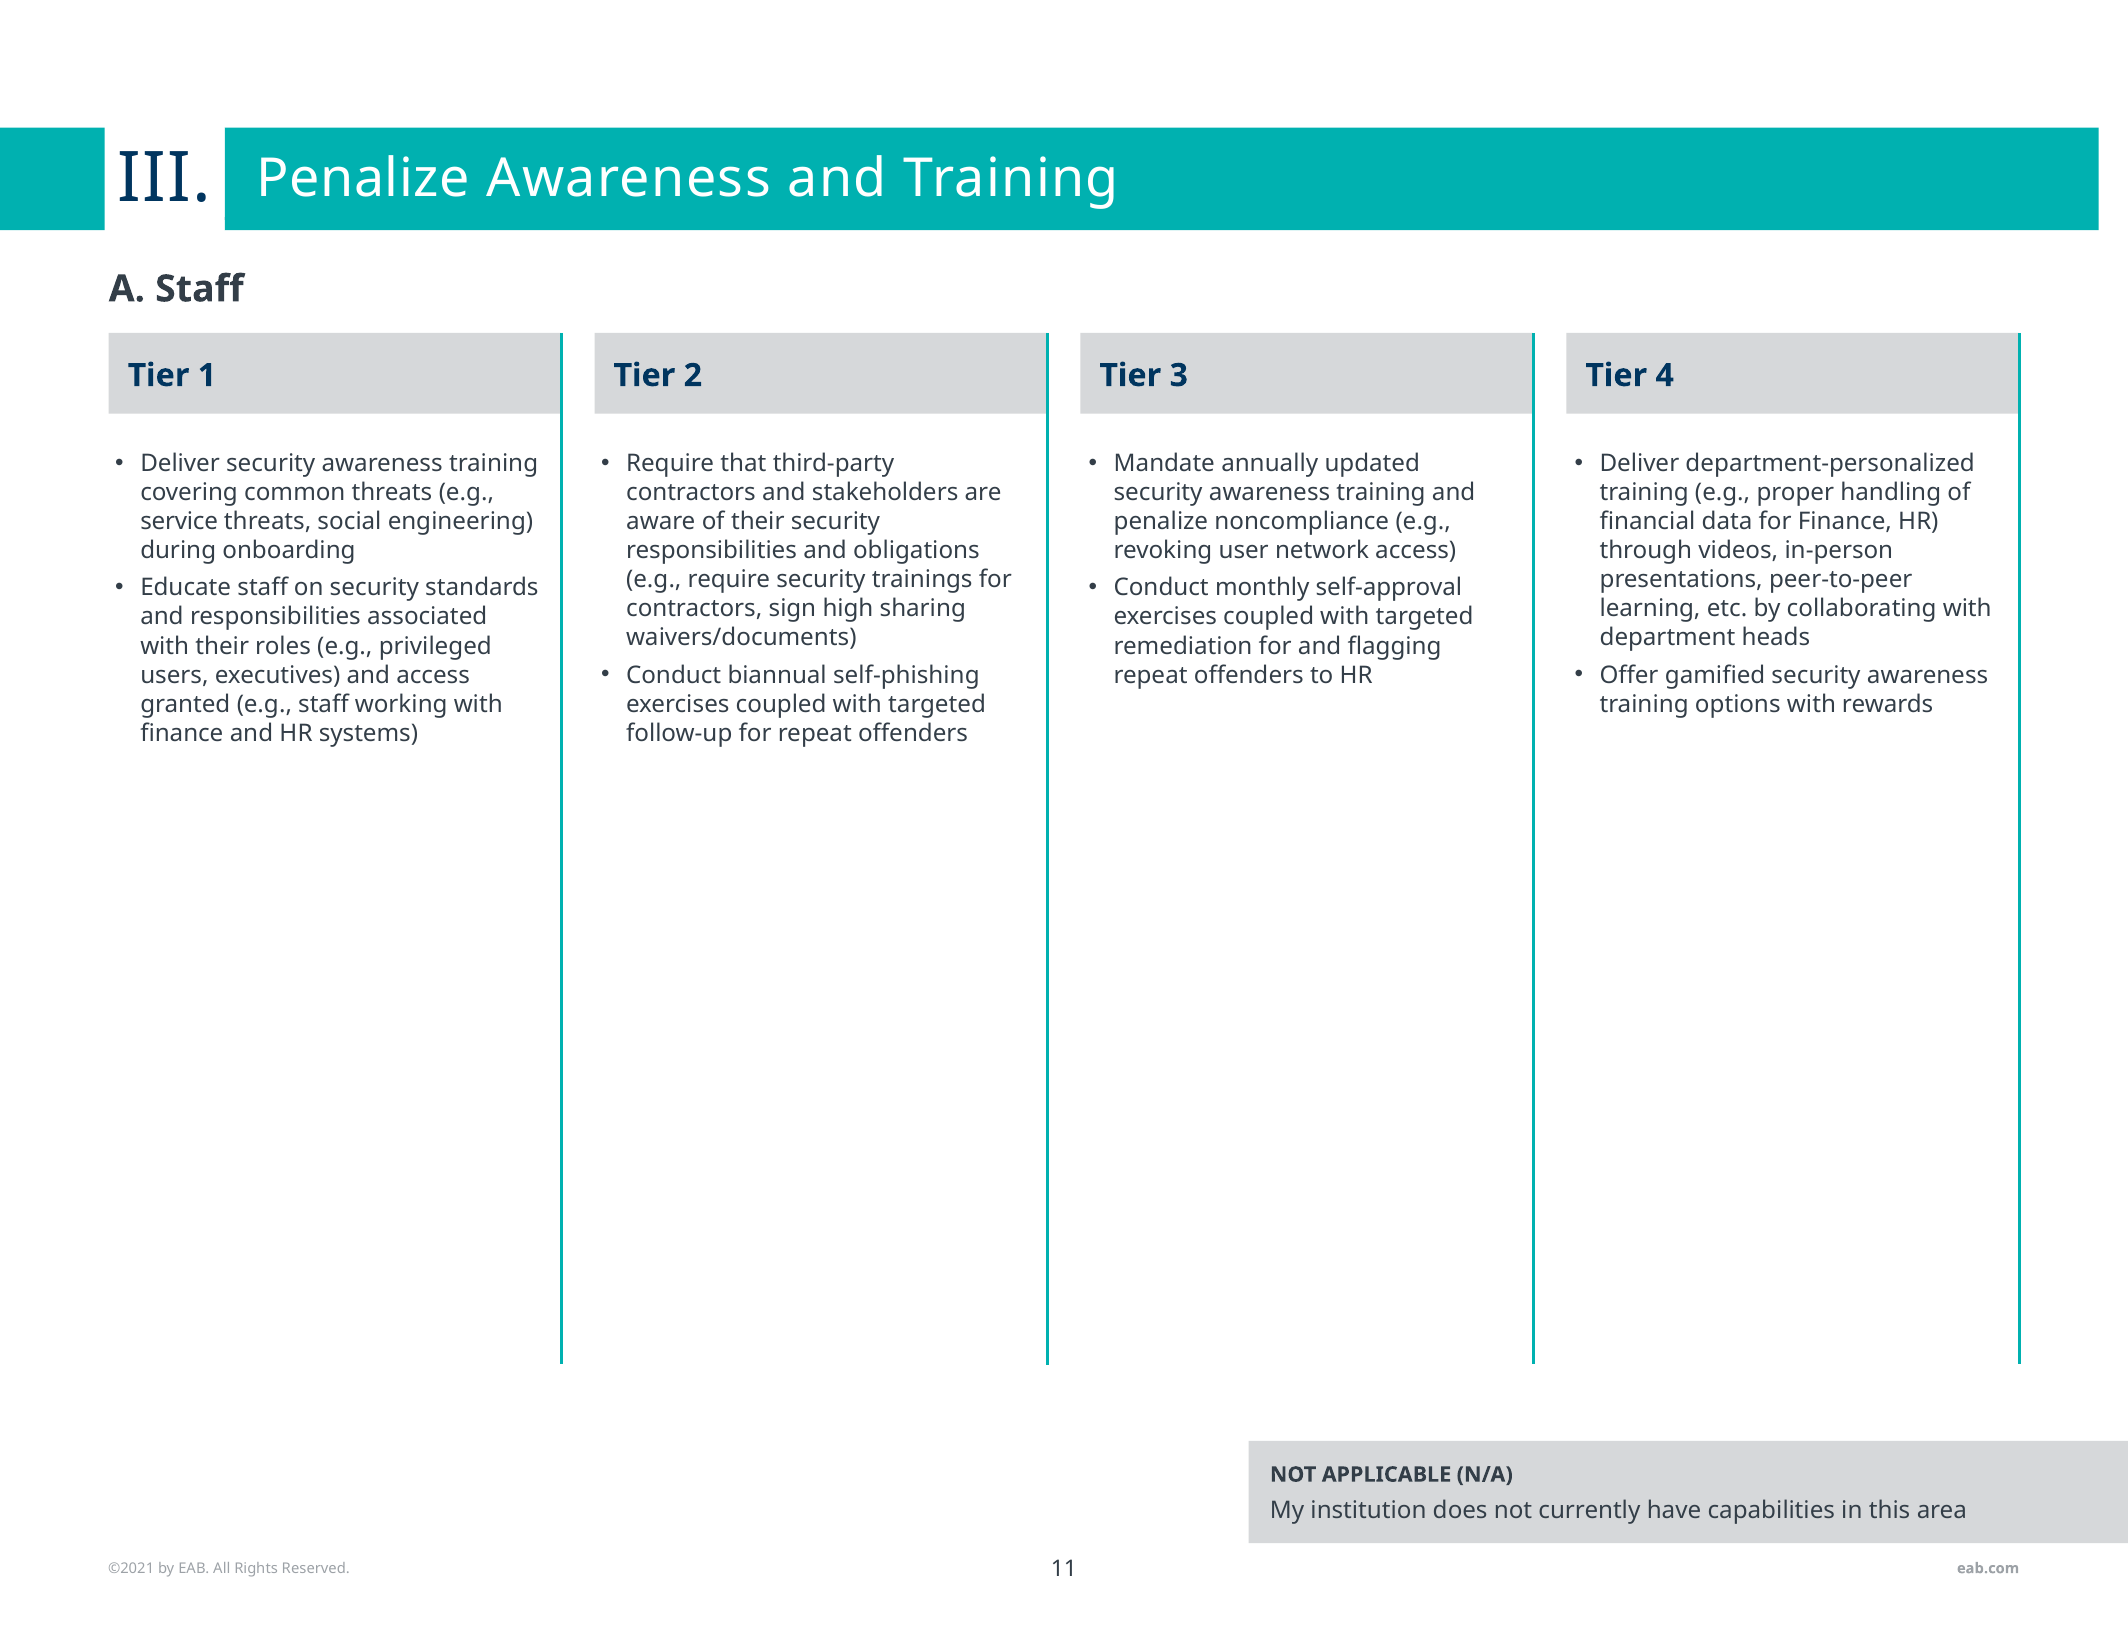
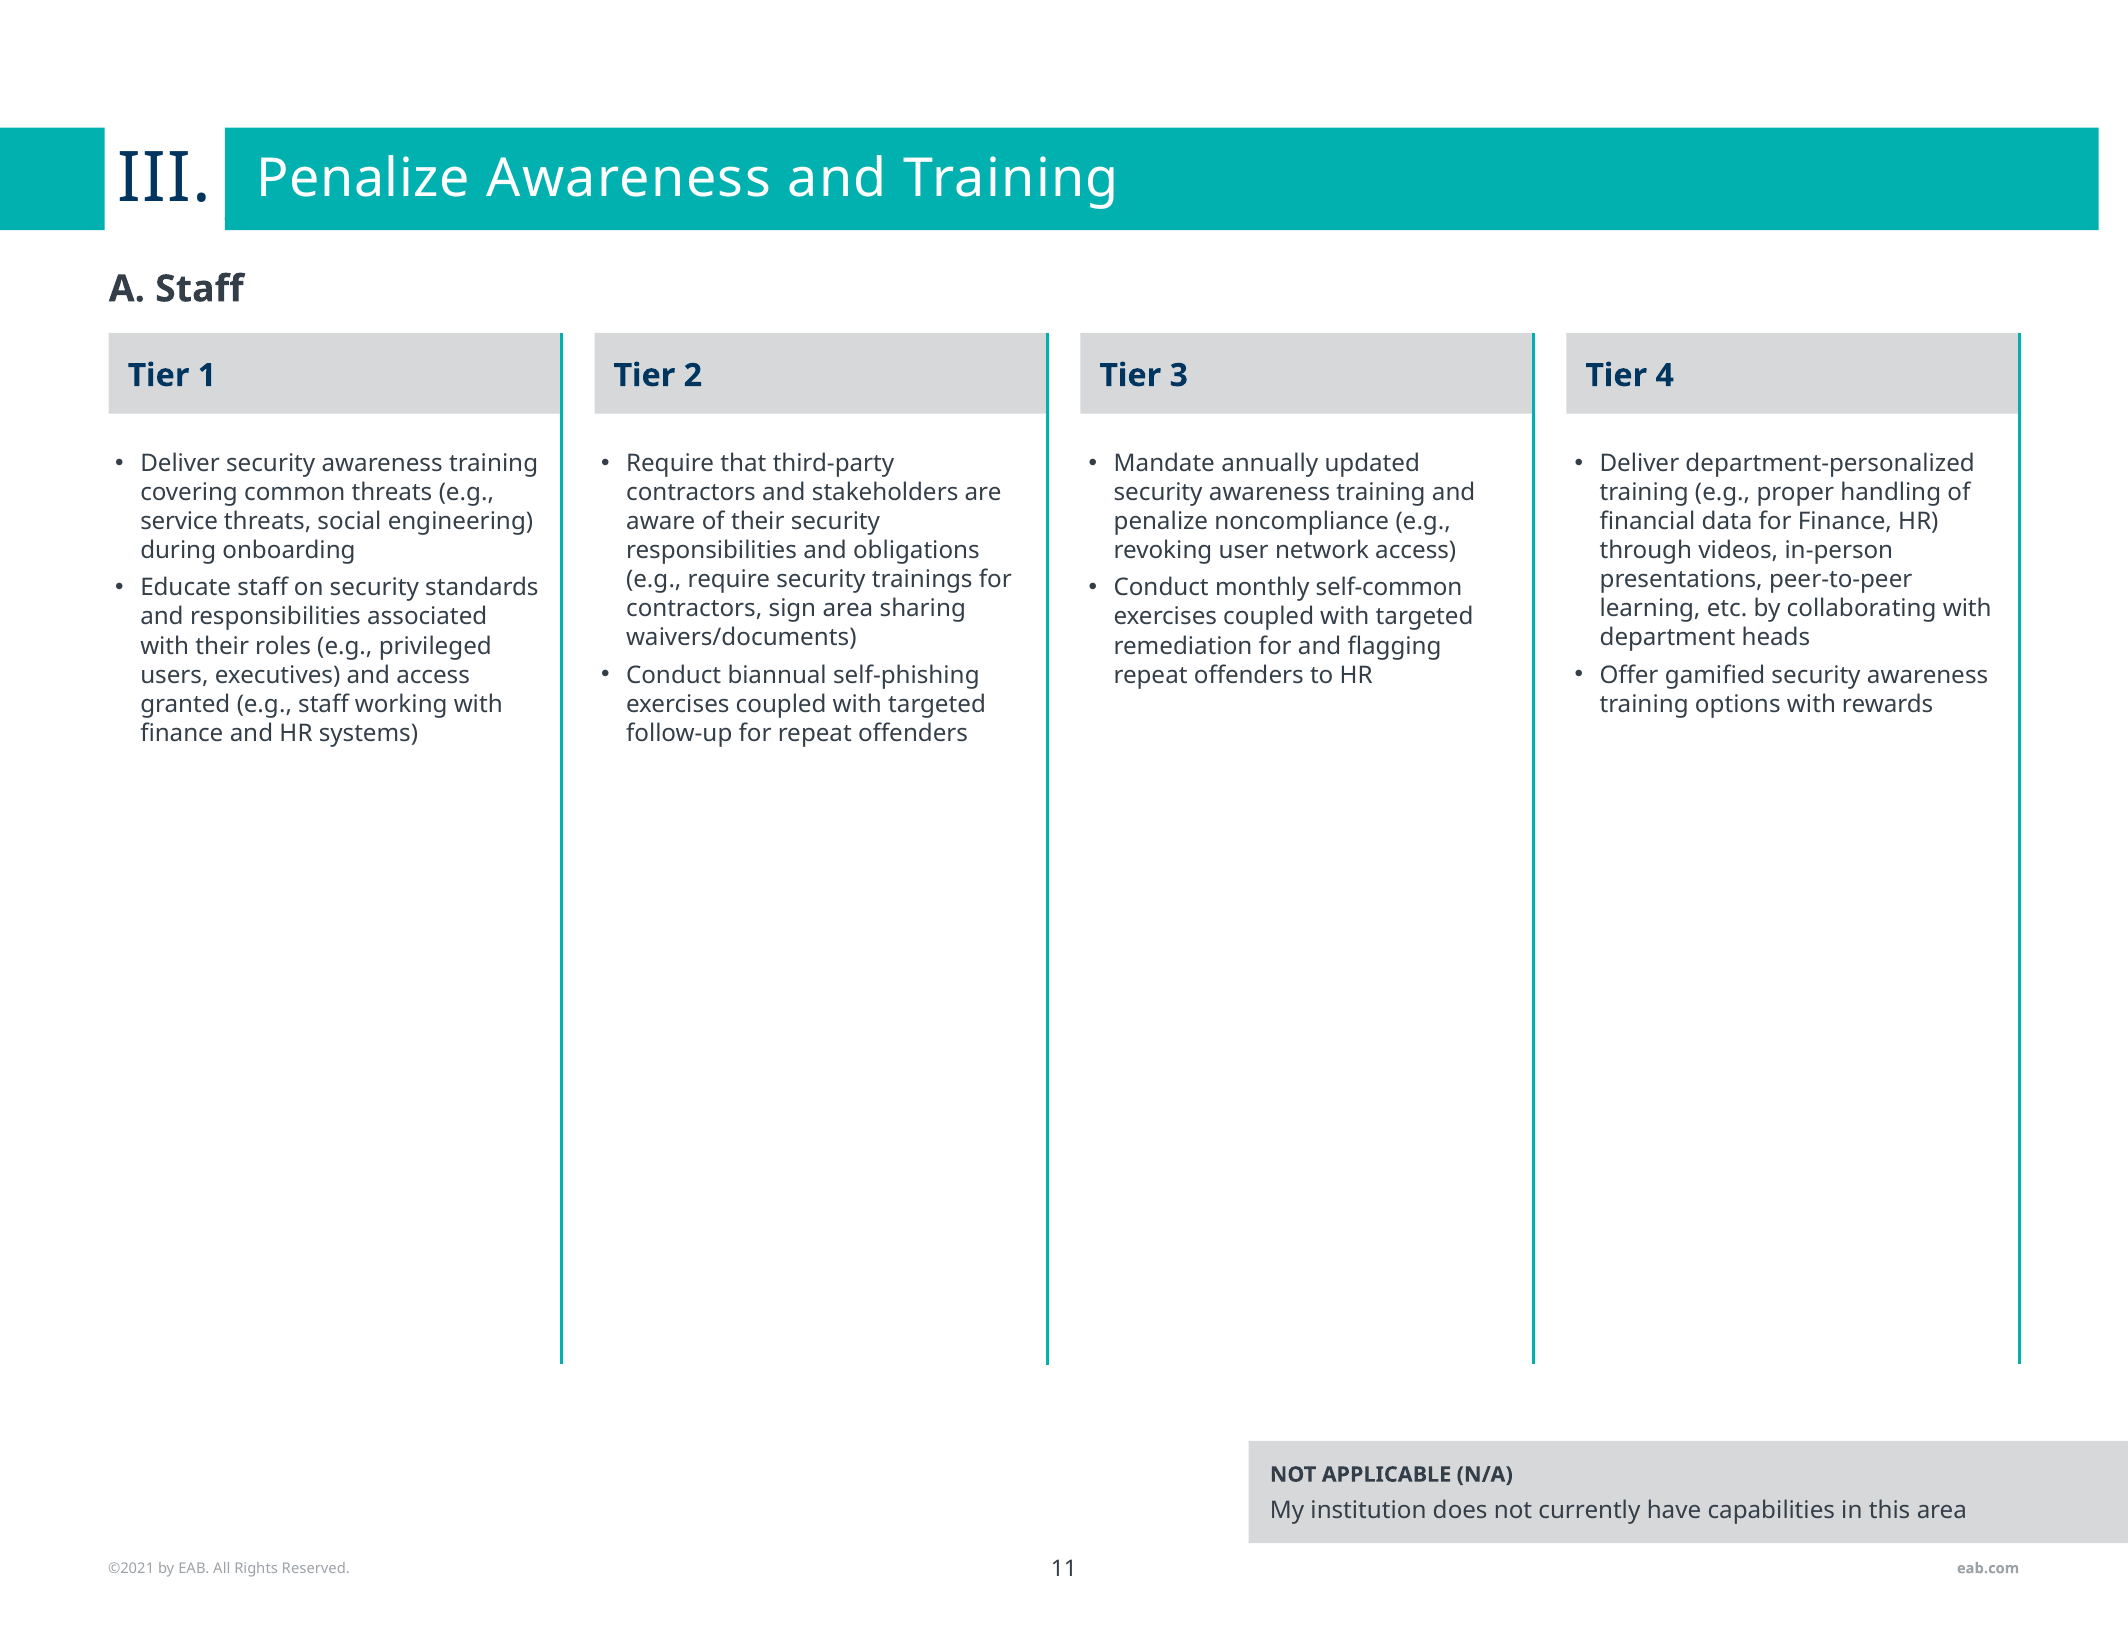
self-approval: self-approval -> self-common
sign high: high -> area
